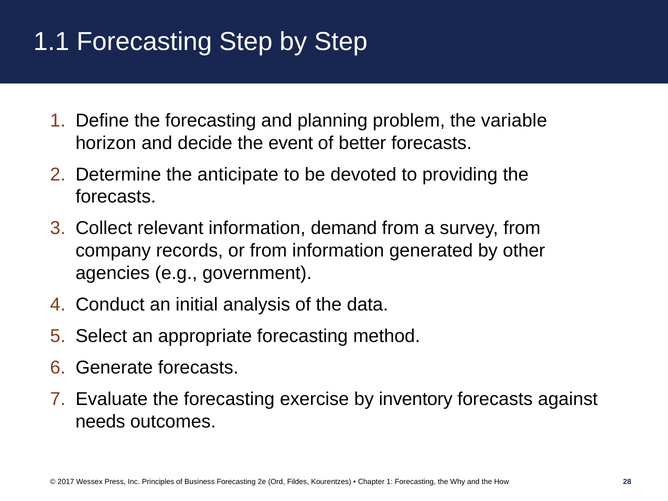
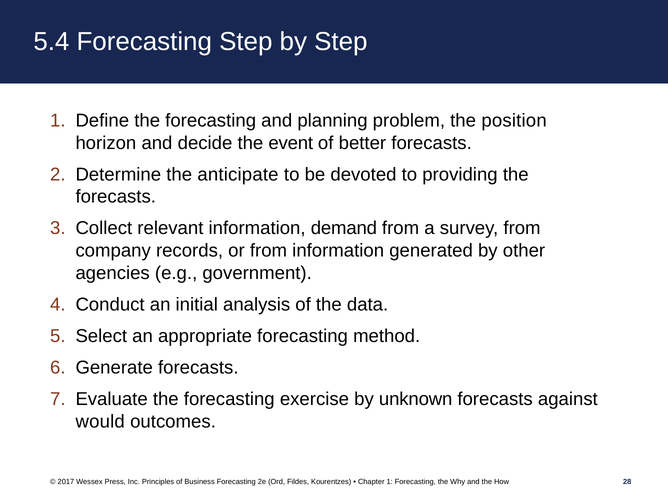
1.1: 1.1 -> 5.4
variable: variable -> position
inventory: inventory -> unknown
needs: needs -> would
